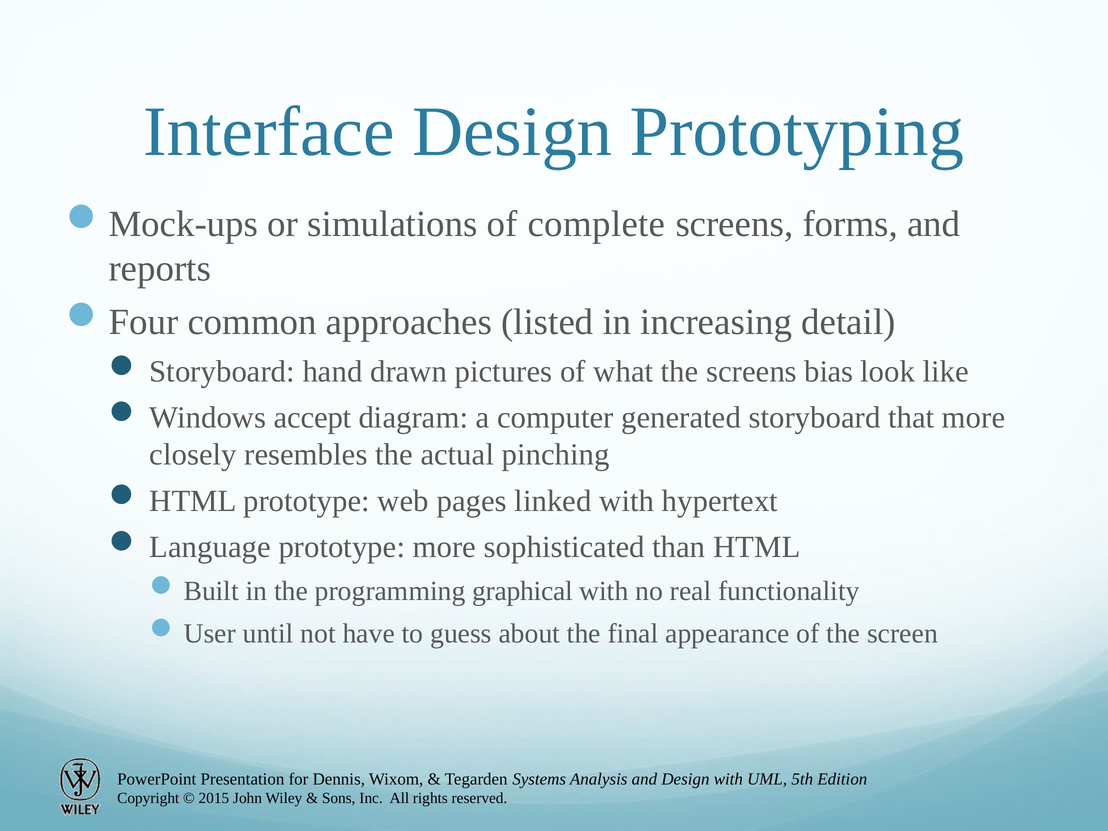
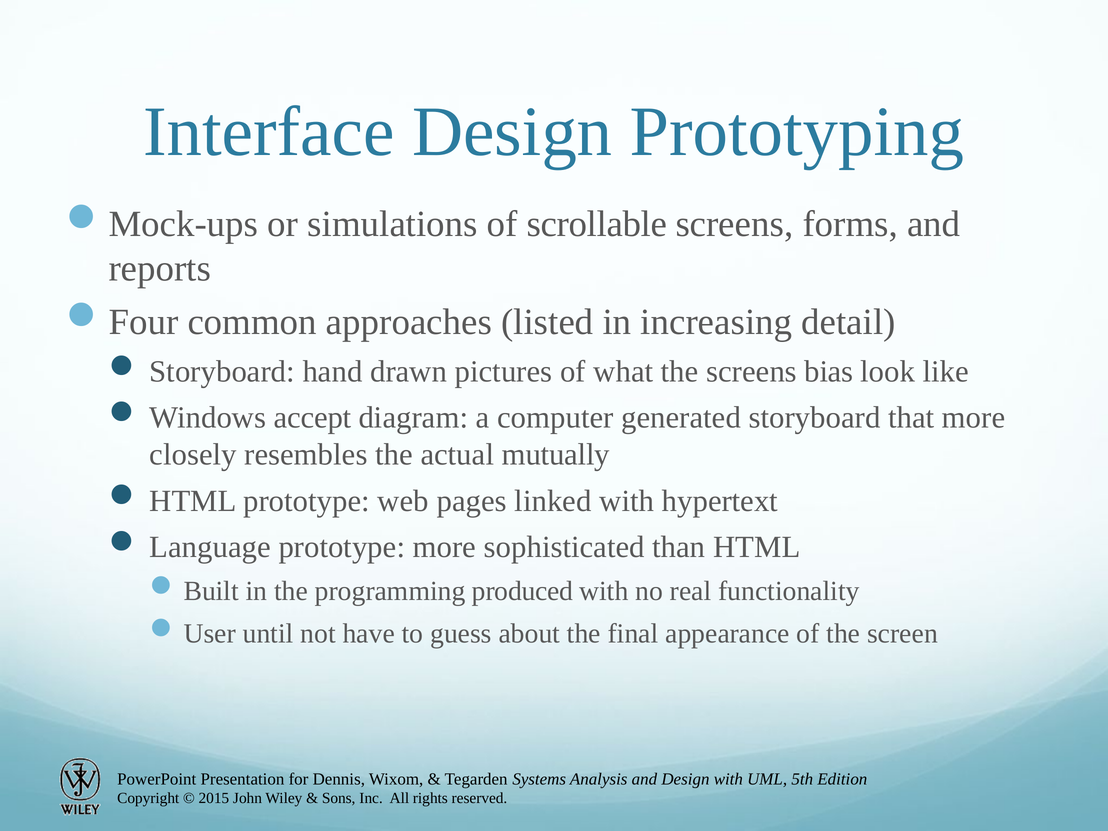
complete: complete -> scrollable
pinching: pinching -> mutually
graphical: graphical -> produced
